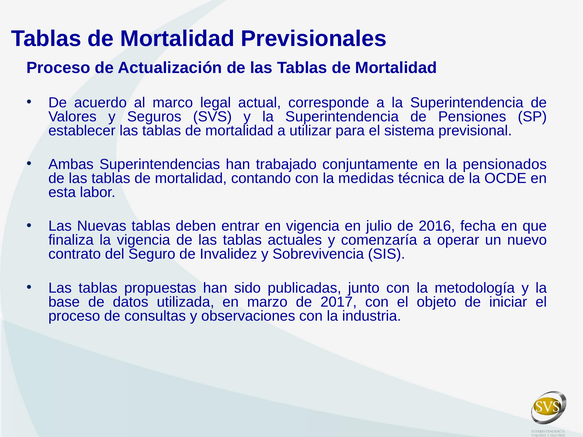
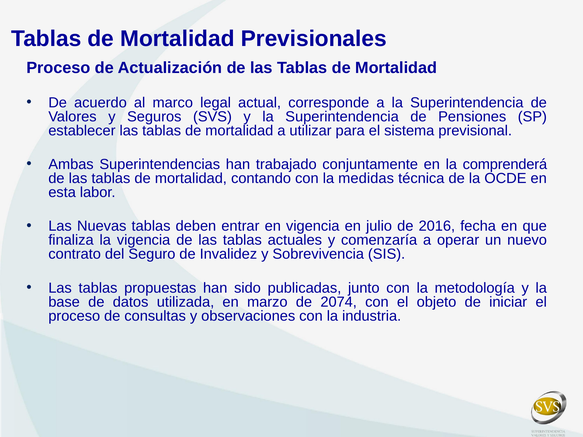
pensionados: pensionados -> comprenderá
2017: 2017 -> 2074
